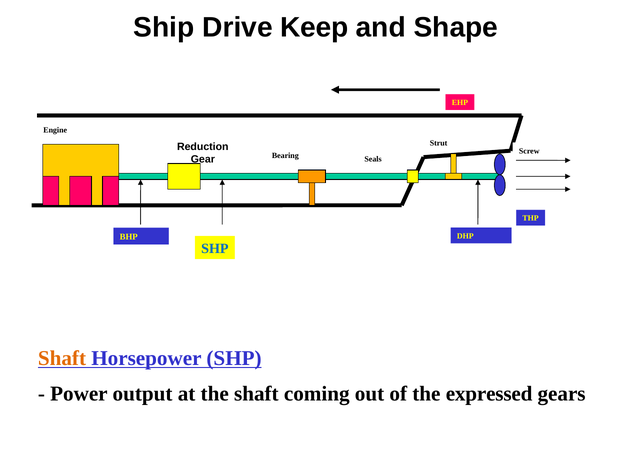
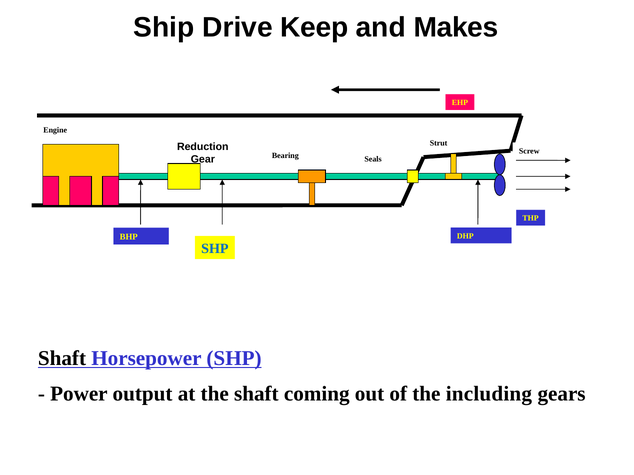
Shape: Shape -> Makes
Shaft at (62, 358) colour: orange -> black
expressed: expressed -> including
